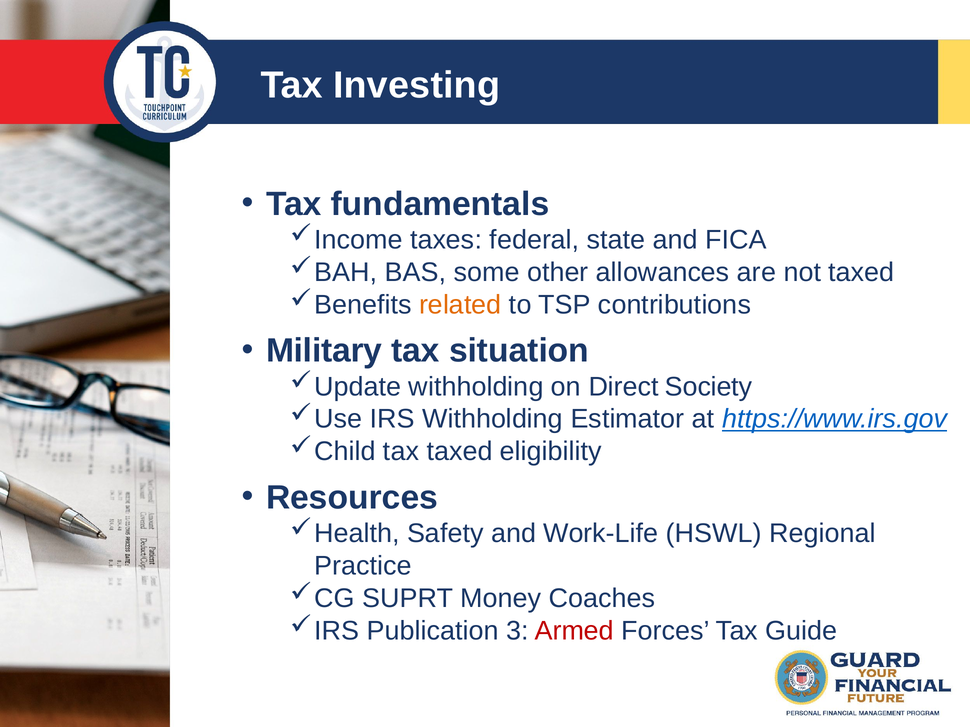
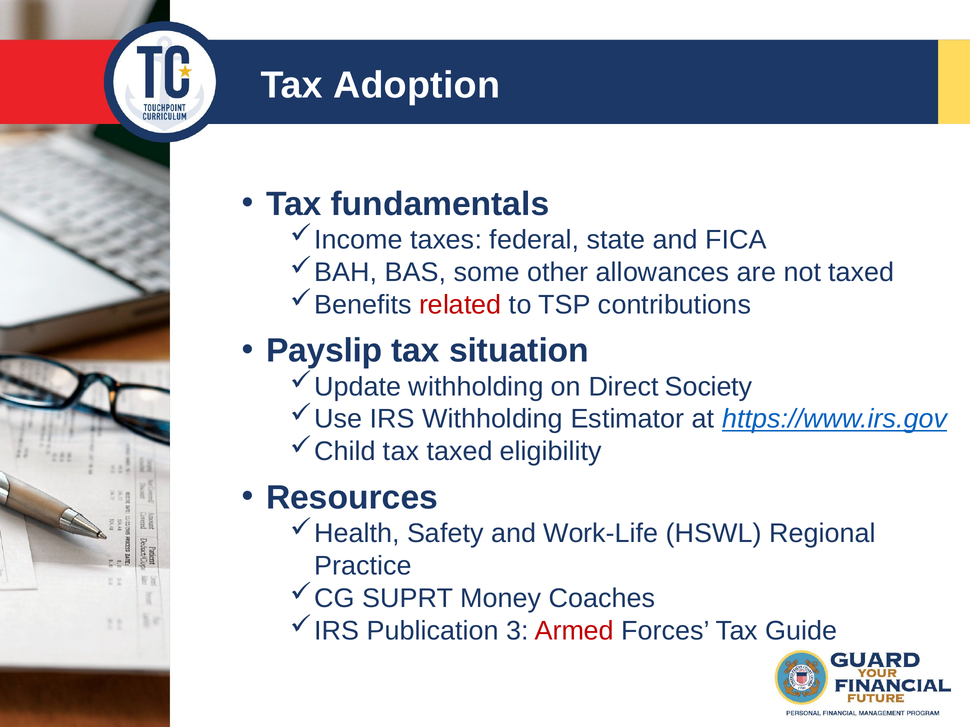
Investing: Investing -> Adoption
related colour: orange -> red
Military: Military -> Payslip
